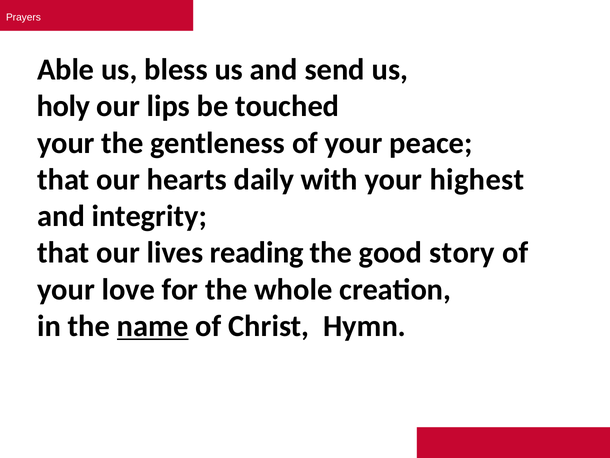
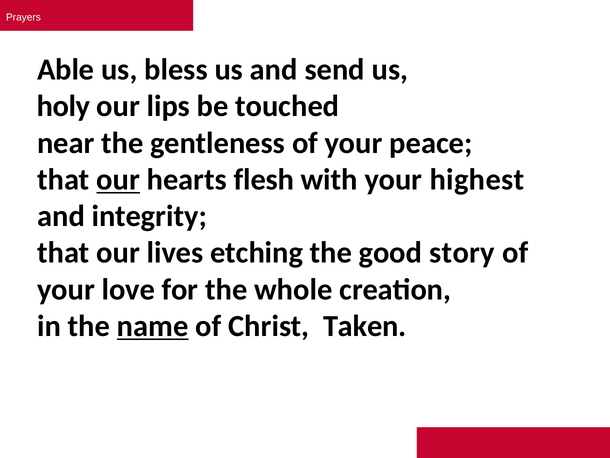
your at (66, 143): your -> near
our at (118, 179) underline: none -> present
daily: daily -> flesh
reading: reading -> etching
Hymn: Hymn -> Taken
